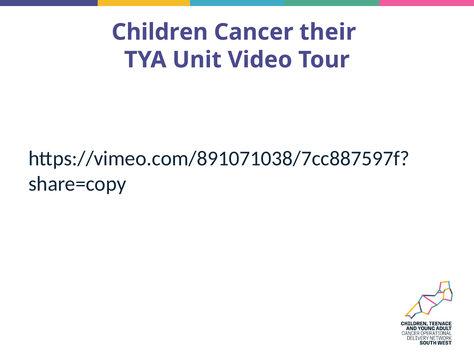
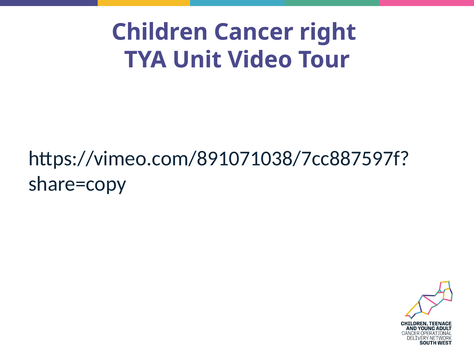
their: their -> right
